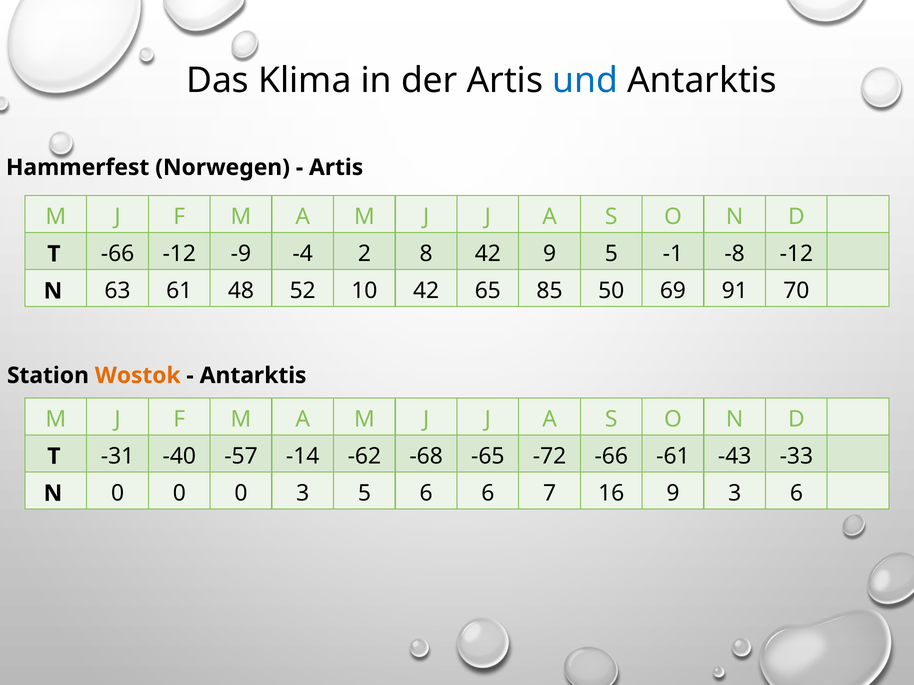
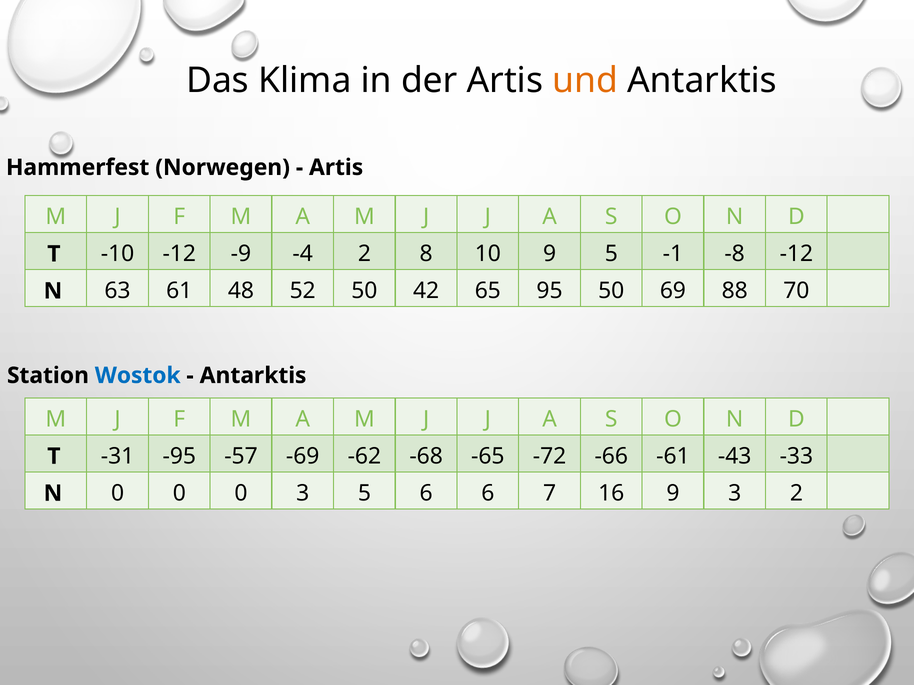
und colour: blue -> orange
-66 at (118, 254): -66 -> -10
8 42: 42 -> 10
52 10: 10 -> 50
85: 85 -> 95
91: 91 -> 88
Wostok colour: orange -> blue
-40: -40 -> -95
-14: -14 -> -69
3 6: 6 -> 2
